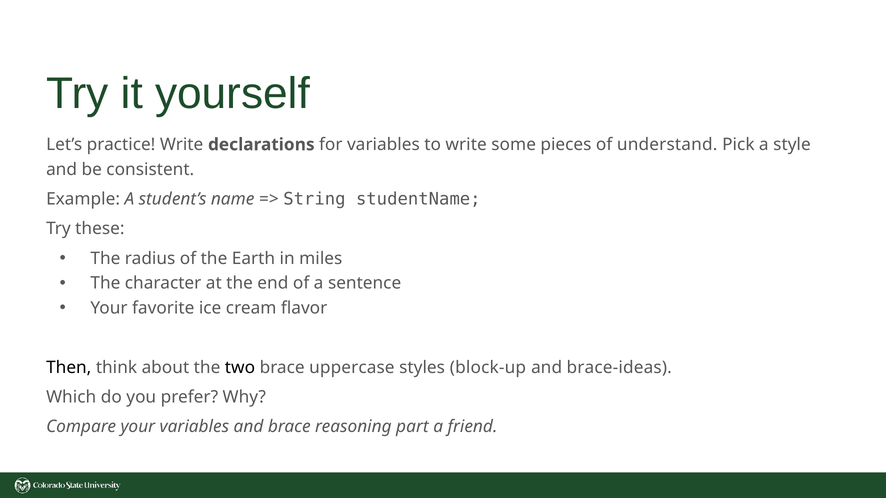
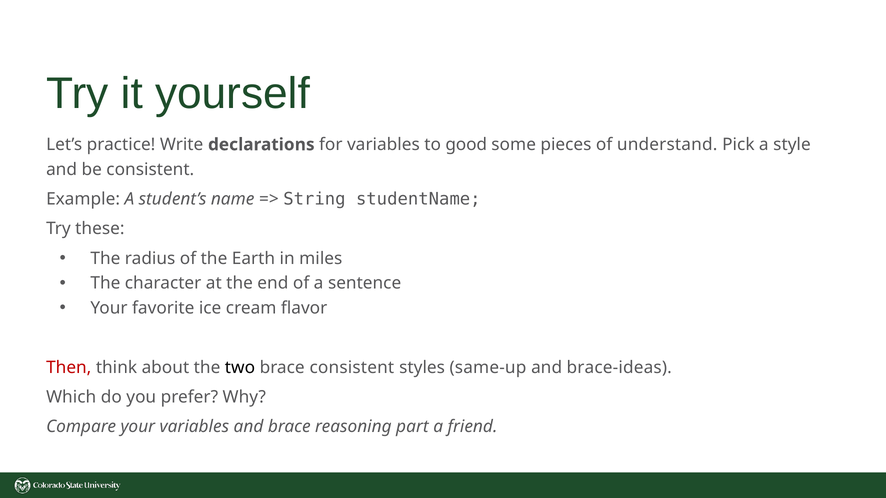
to write: write -> good
Then colour: black -> red
brace uppercase: uppercase -> consistent
block-up: block-up -> same-up
